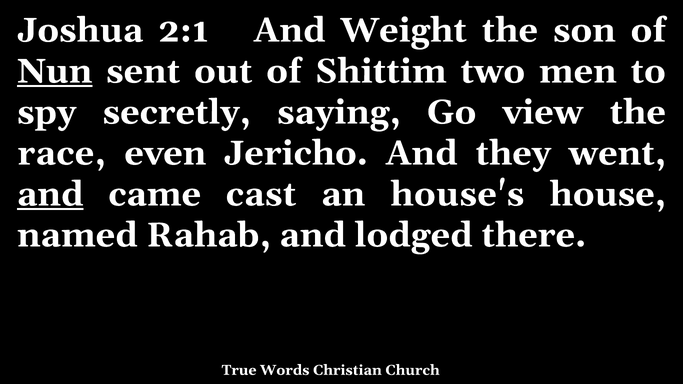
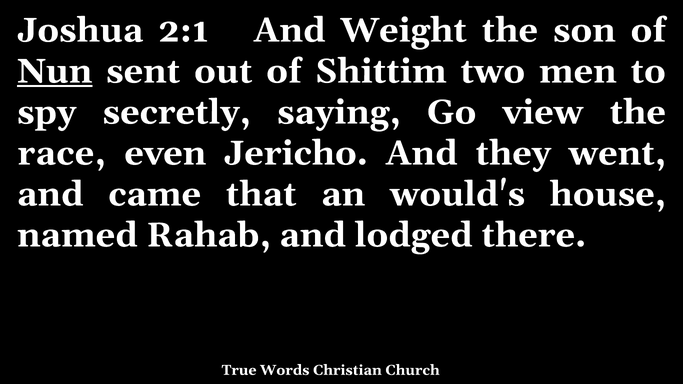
and at (50, 194) underline: present -> none
cast: cast -> that
house's: house's -> would's
